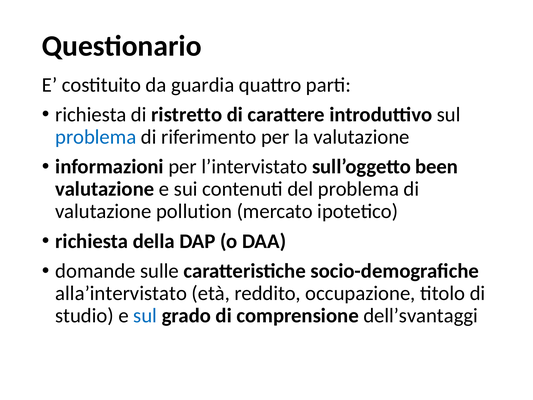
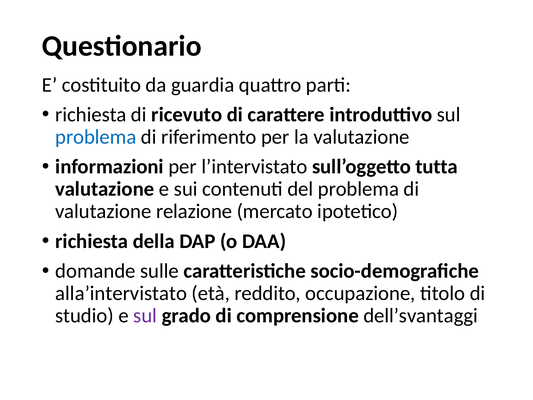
ristretto: ristretto -> ricevuto
been: been -> tutta
pollution: pollution -> relazione
sul at (145, 316) colour: blue -> purple
